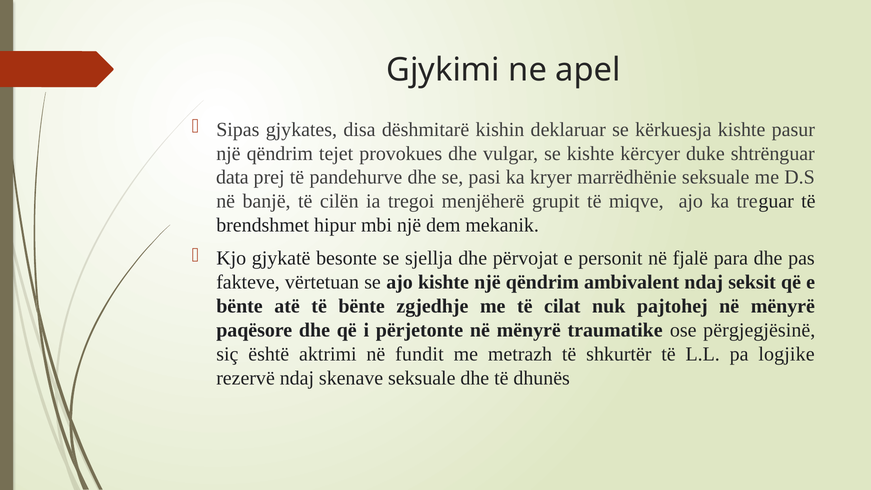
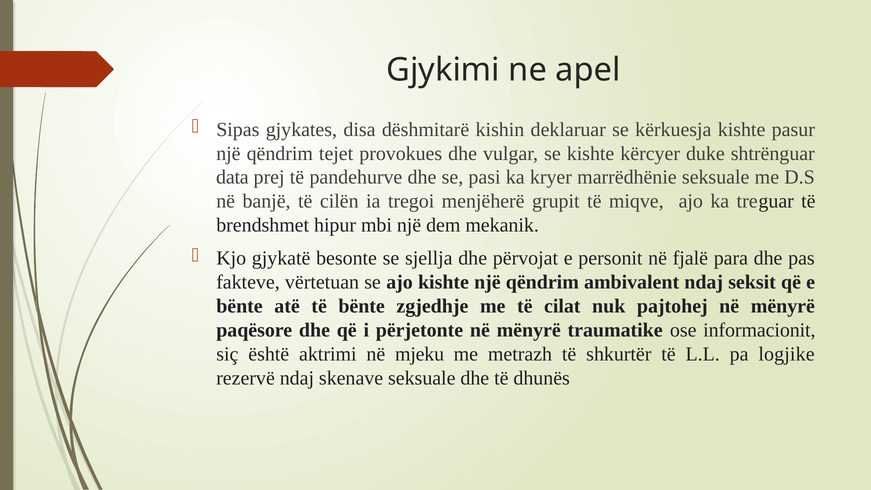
përgjegjësinë: përgjegjësinë -> informacionit
fundit: fundit -> mjeku
